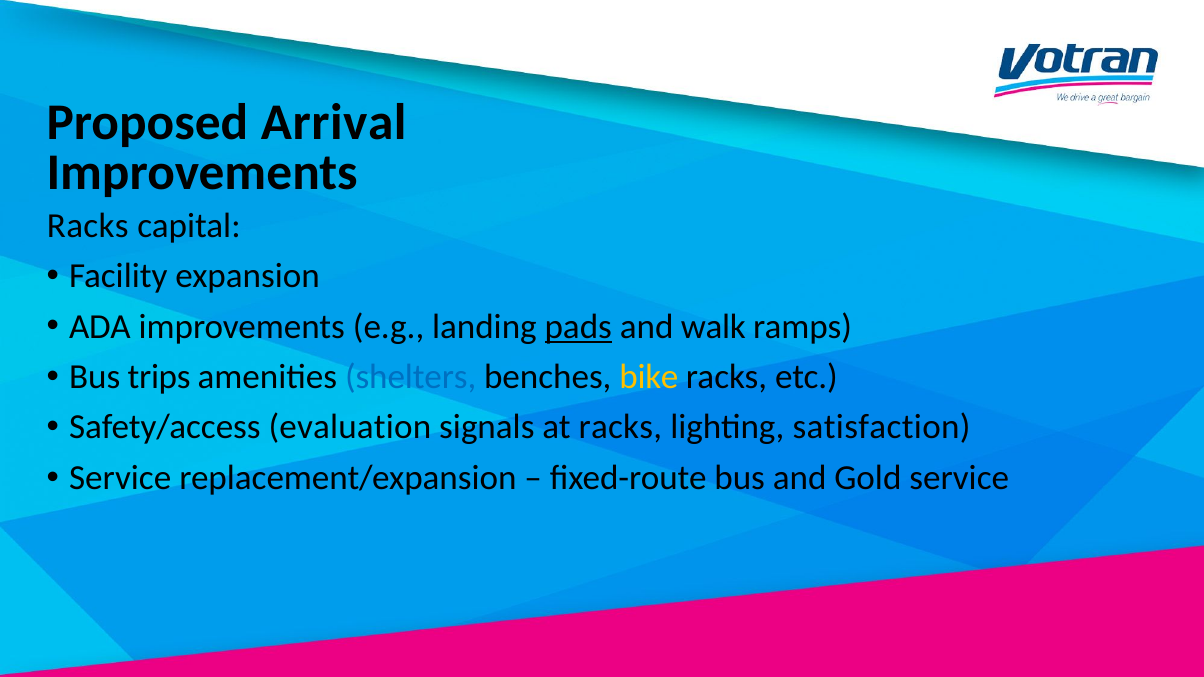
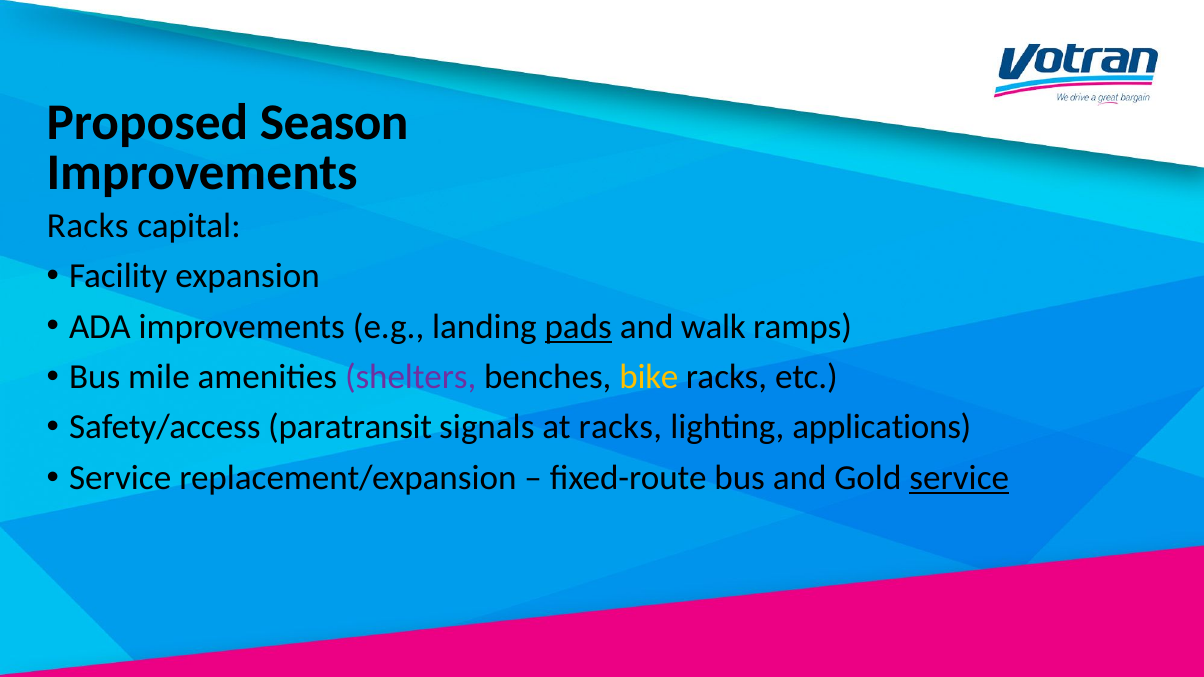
Arrival: Arrival -> Season
trips: trips -> mile
shelters colour: blue -> purple
evaluation: evaluation -> paratransit
satisfaction: satisfaction -> applications
service at (959, 478) underline: none -> present
